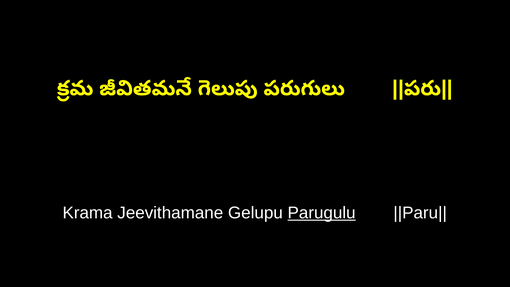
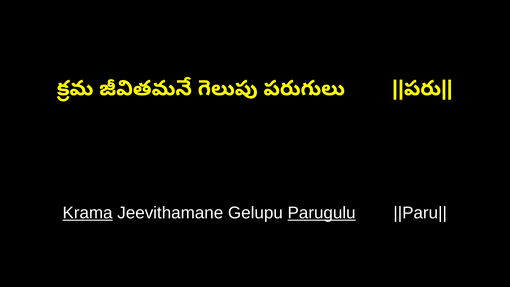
Krama underline: none -> present
